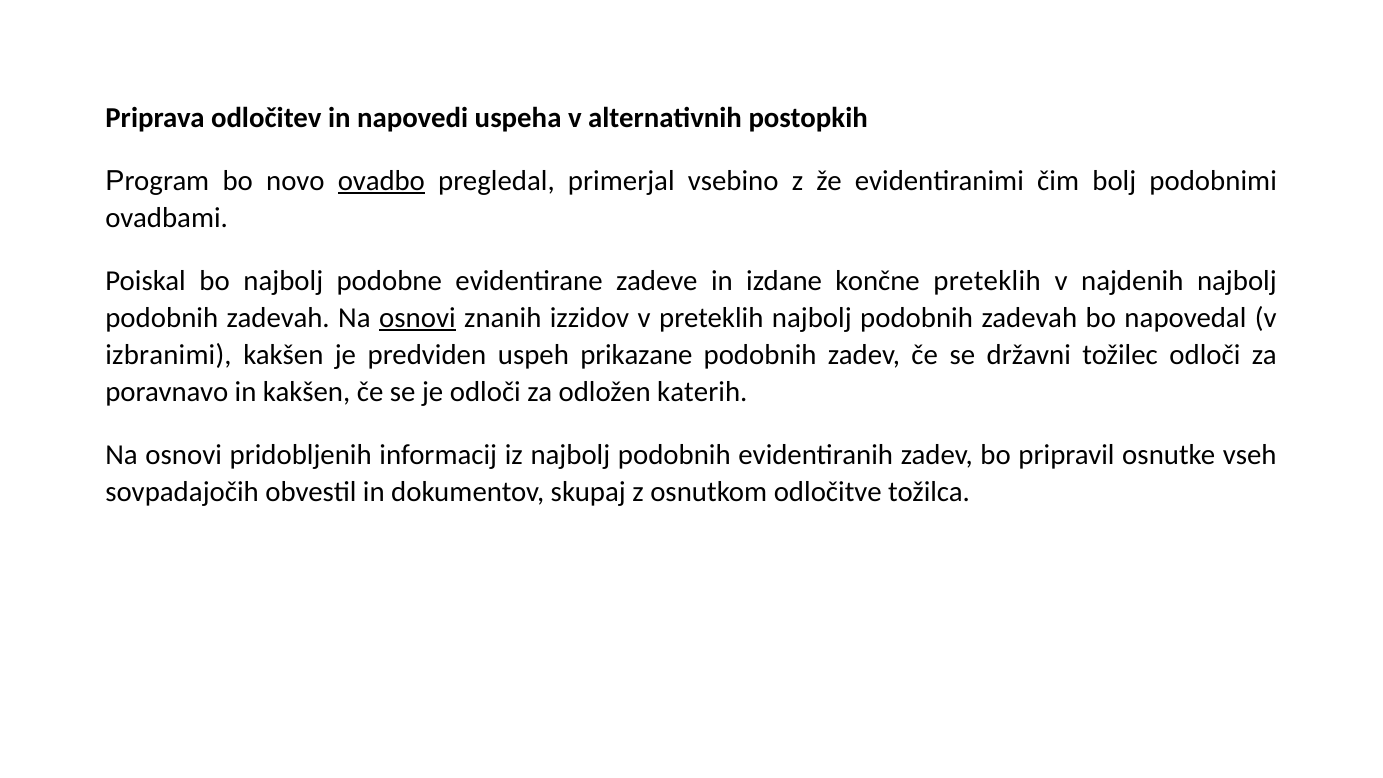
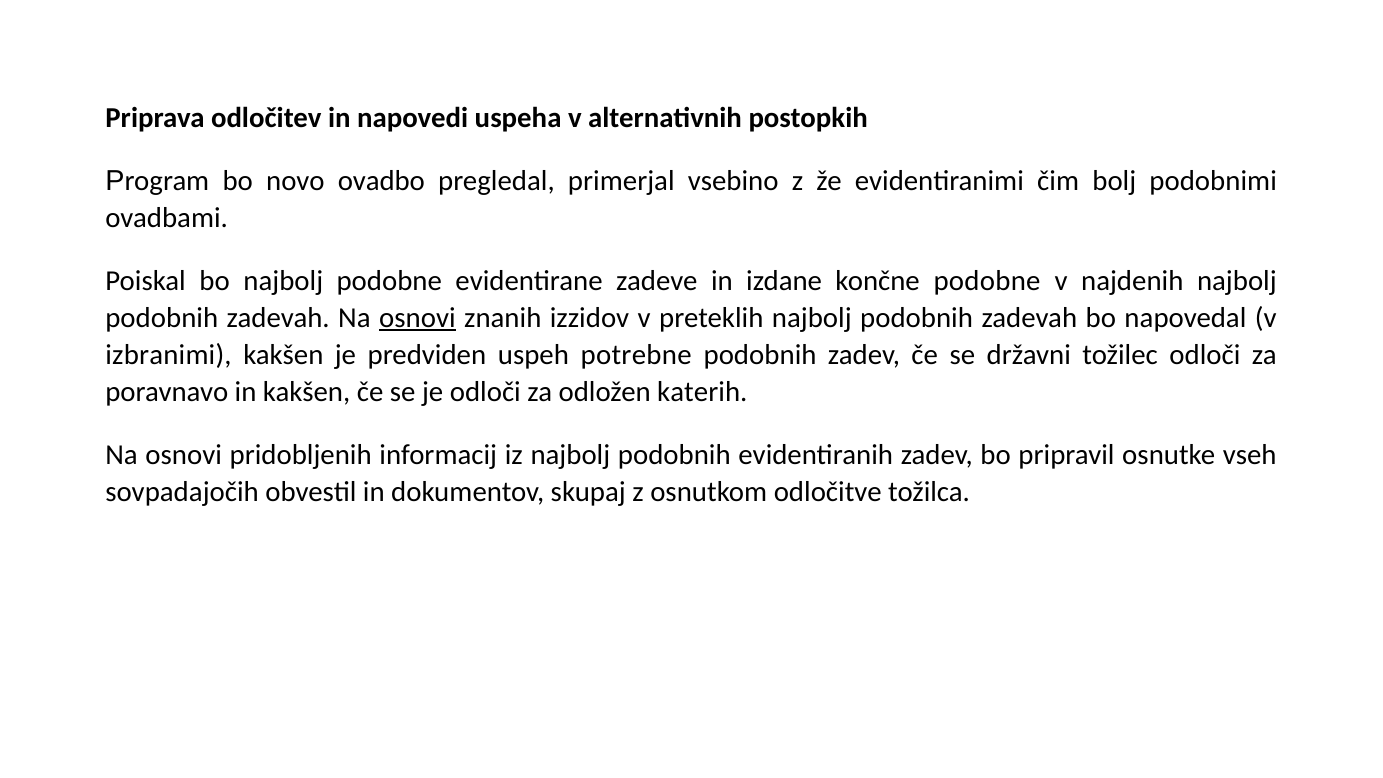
ovadbo underline: present -> none
končne preteklih: preteklih -> podobne
prikazane: prikazane -> potrebne
